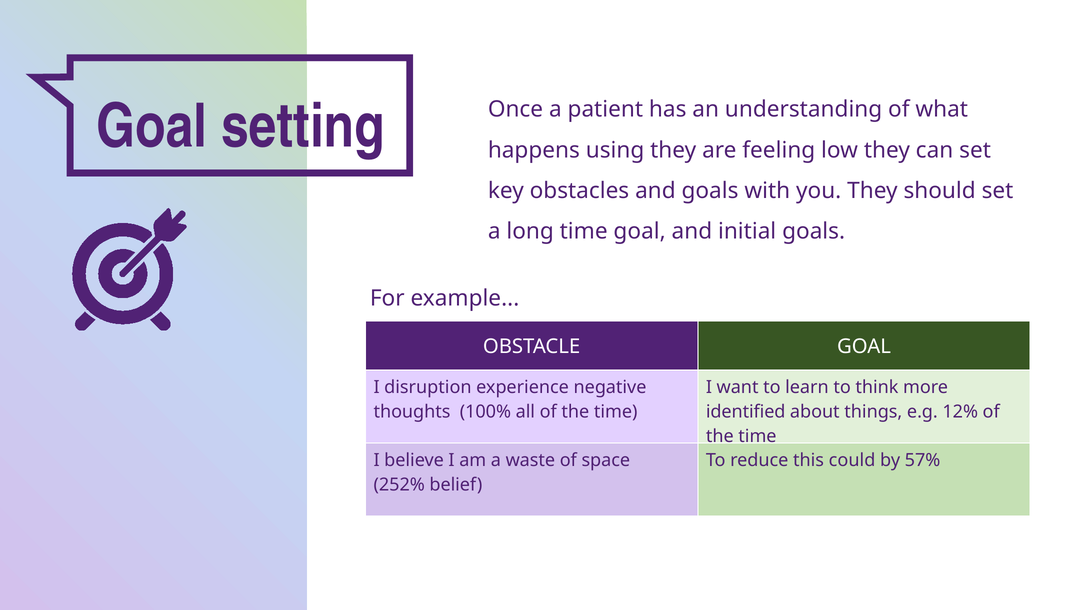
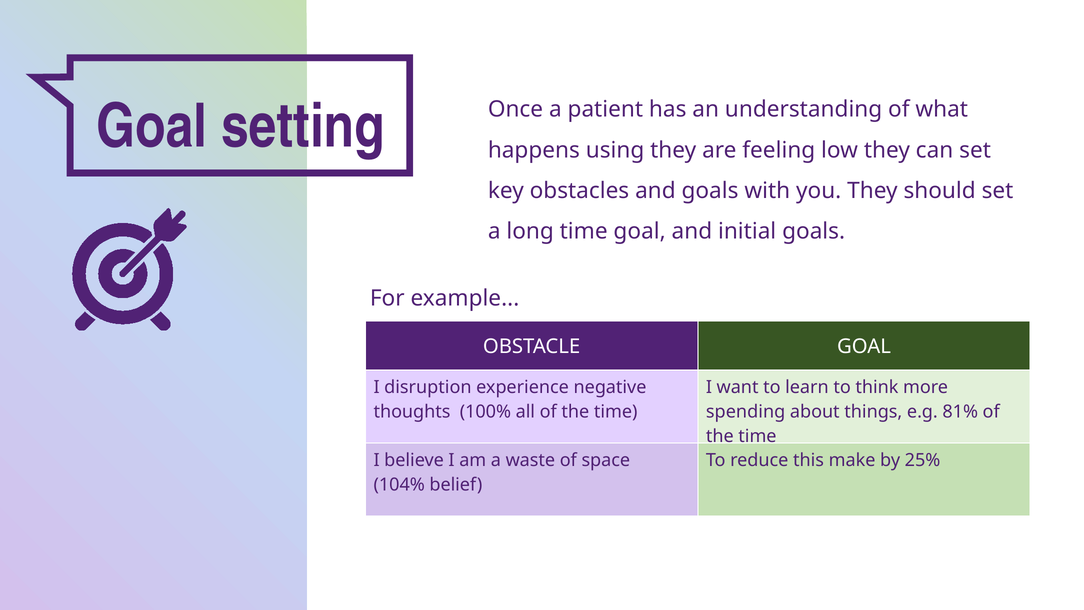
identified: identified -> spending
12%: 12% -> 81%
could: could -> make
57%: 57% -> 25%
252%: 252% -> 104%
